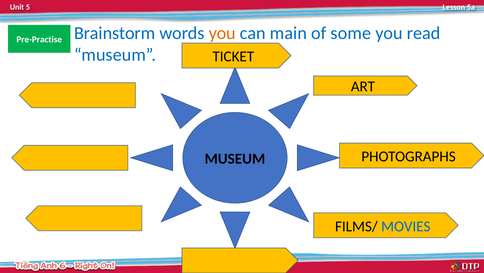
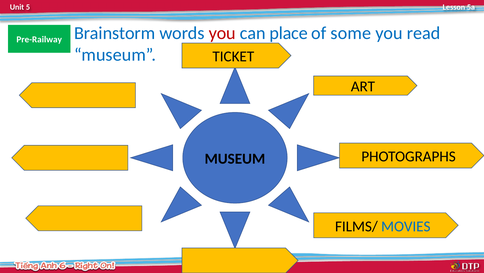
Pre-Practise: Pre-Practise -> Pre-Railway
you at (222, 33) colour: orange -> red
main: main -> place
